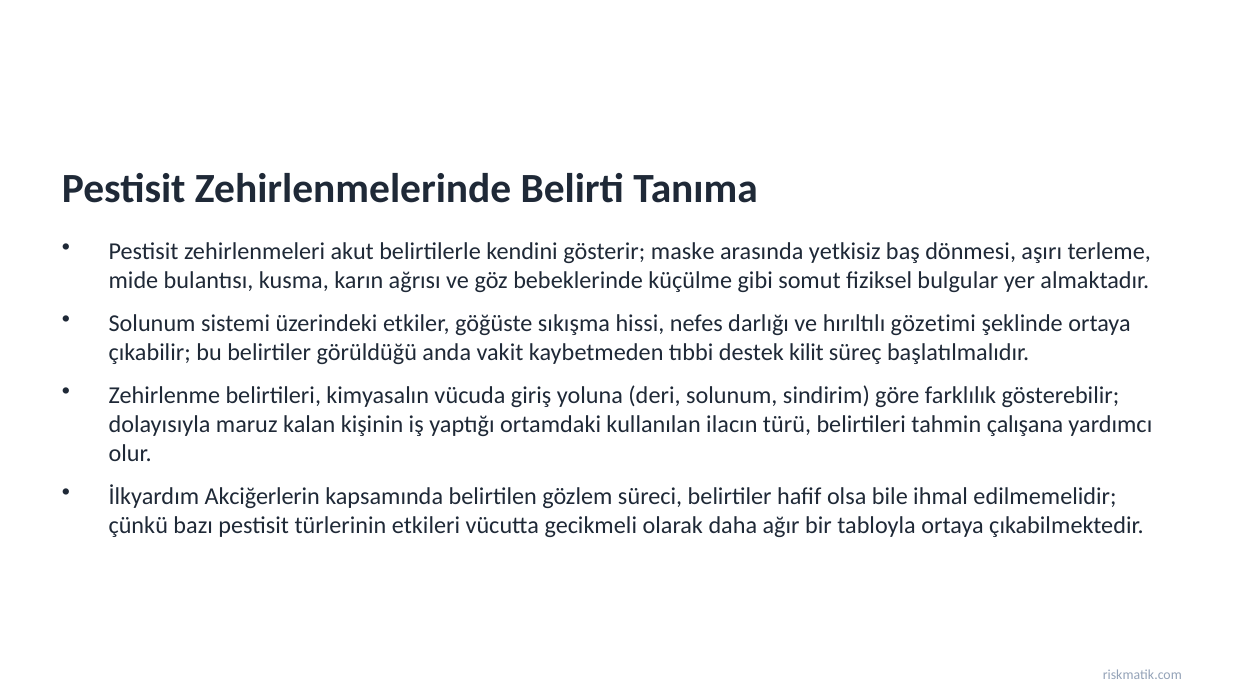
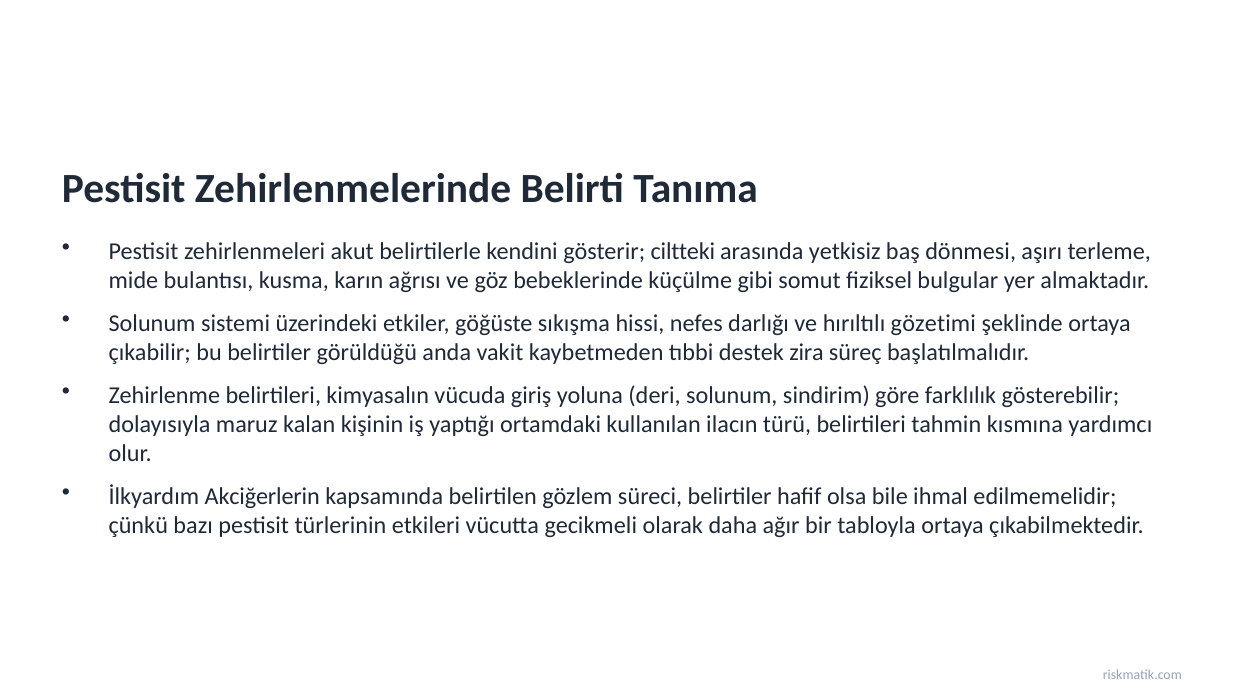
maske: maske -> ciltteki
kilit: kilit -> zira
çalışana: çalışana -> kısmına
